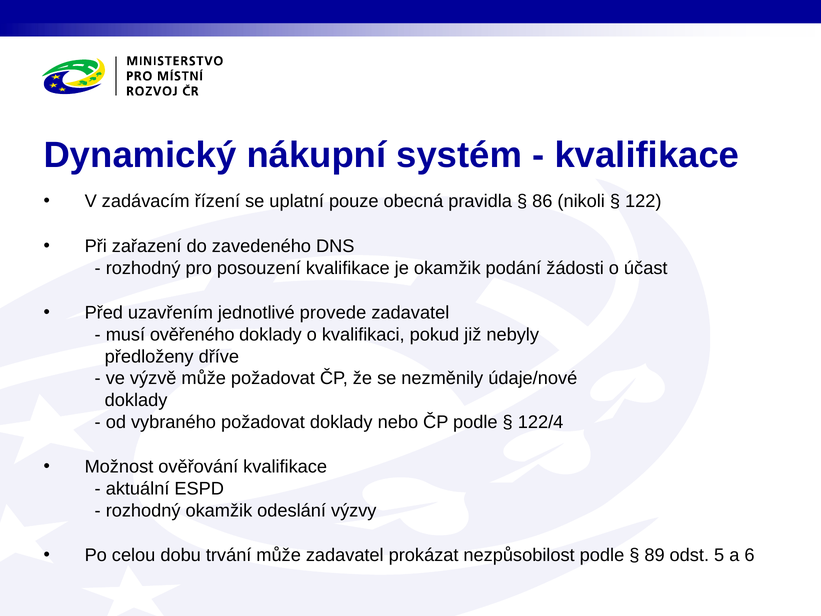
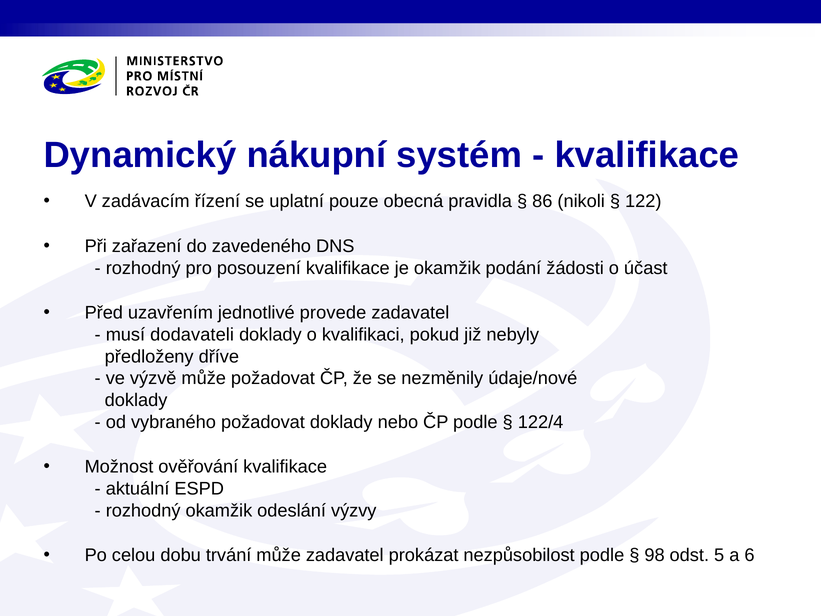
ověřeného: ověřeného -> dodavateli
89: 89 -> 98
